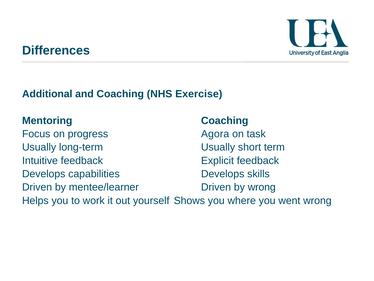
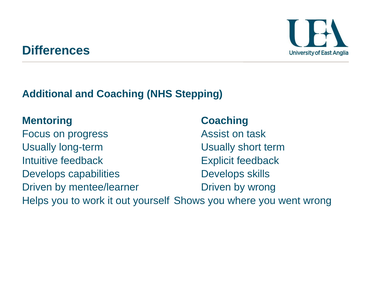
Exercise: Exercise -> Stepping
Agora: Agora -> Assist
